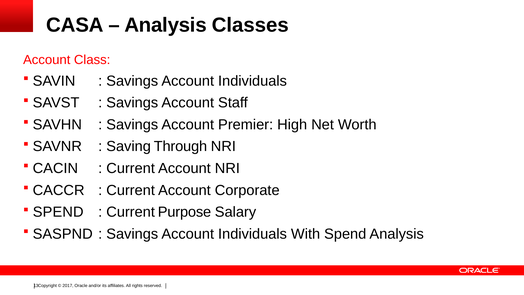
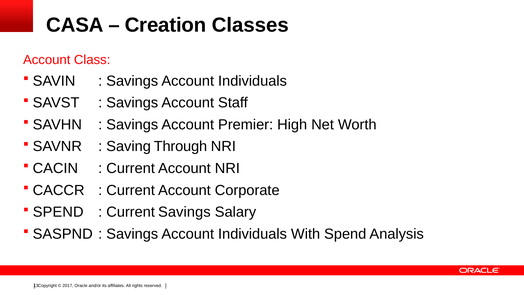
Analysis at (166, 25): Analysis -> Creation
Current Purpose: Purpose -> Savings
